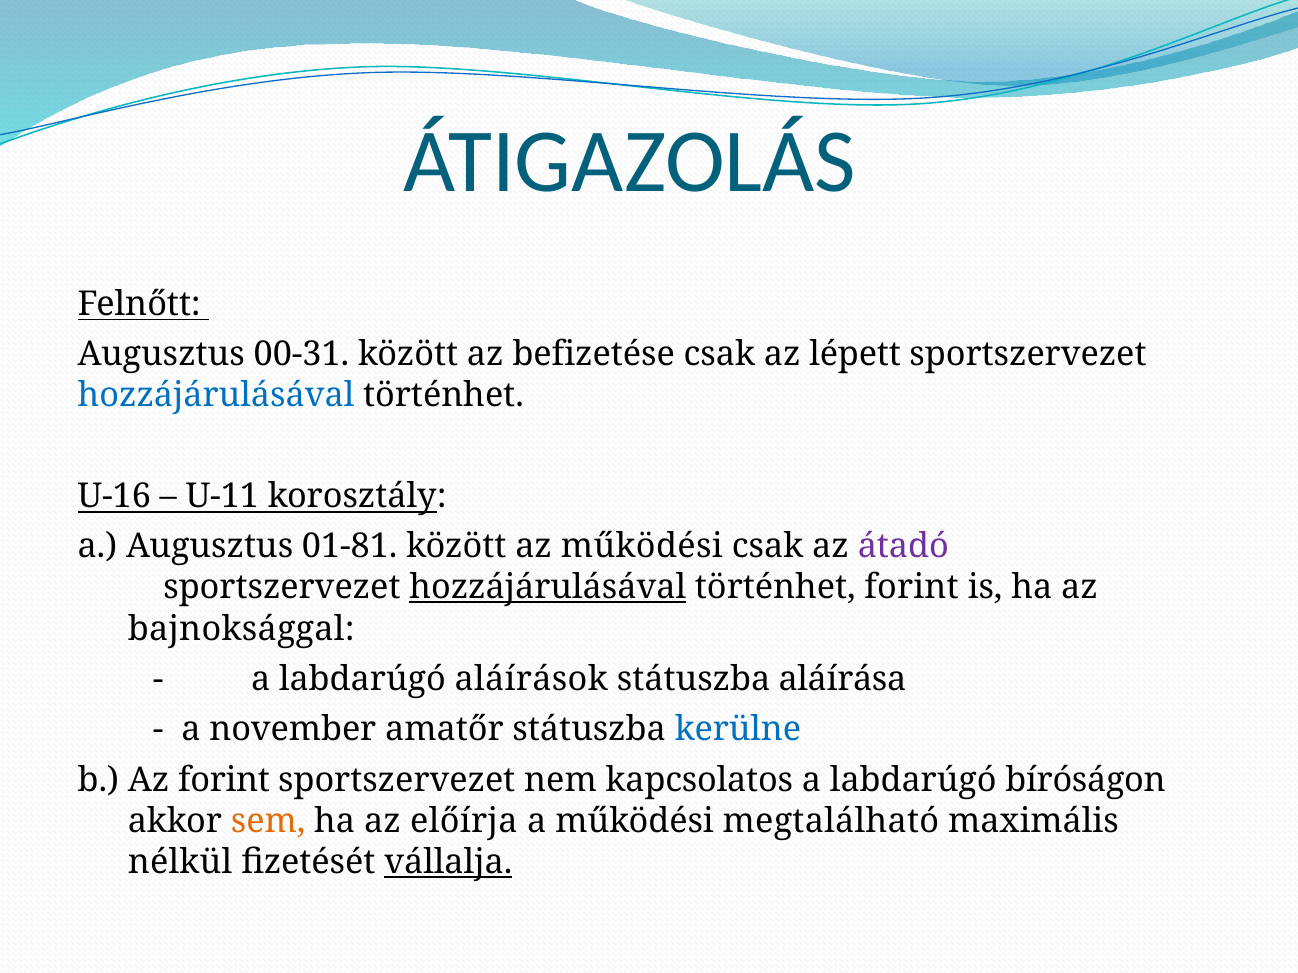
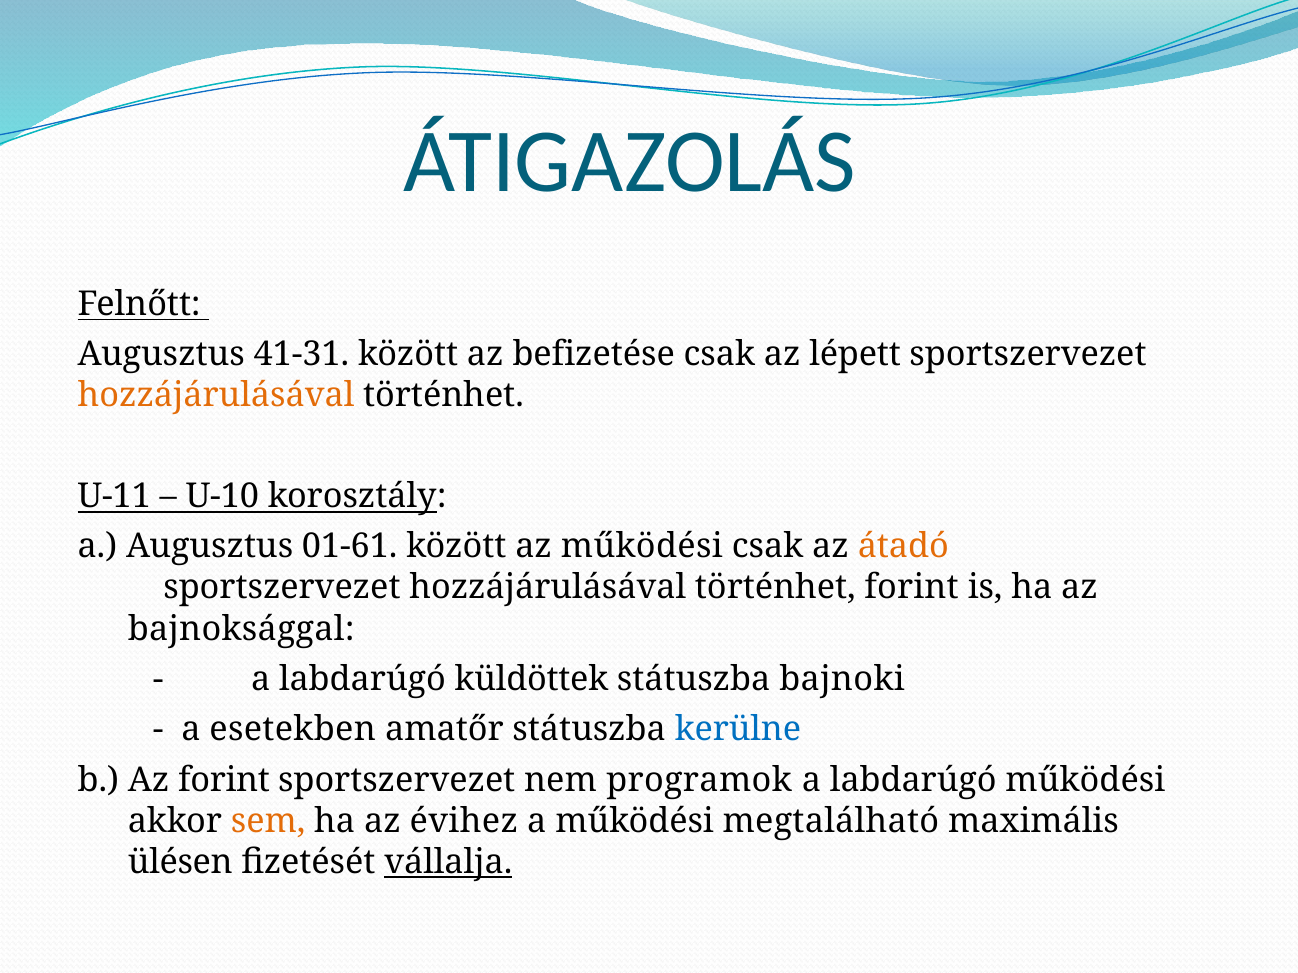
00-31: 00-31 -> 41-31
hozzájárulásával at (216, 396) colour: blue -> orange
U-16: U-16 -> U-11
U-11: U-11 -> U-10
01-81: 01-81 -> 01-61
átadó colour: purple -> orange
hozzájárulásával at (548, 588) underline: present -> none
aláírások: aláírások -> küldöttek
aláírása: aláírása -> bajnoki
november: november -> esetekben
kapcsolatos: kapcsolatos -> programok
labdarúgó bíróságon: bíróságon -> működési
előírja: előírja -> évihez
nélkül: nélkül -> ülésen
